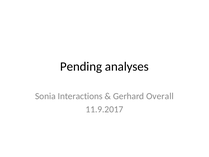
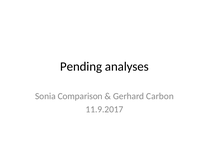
Interactions: Interactions -> Comparison
Overall: Overall -> Carbon
